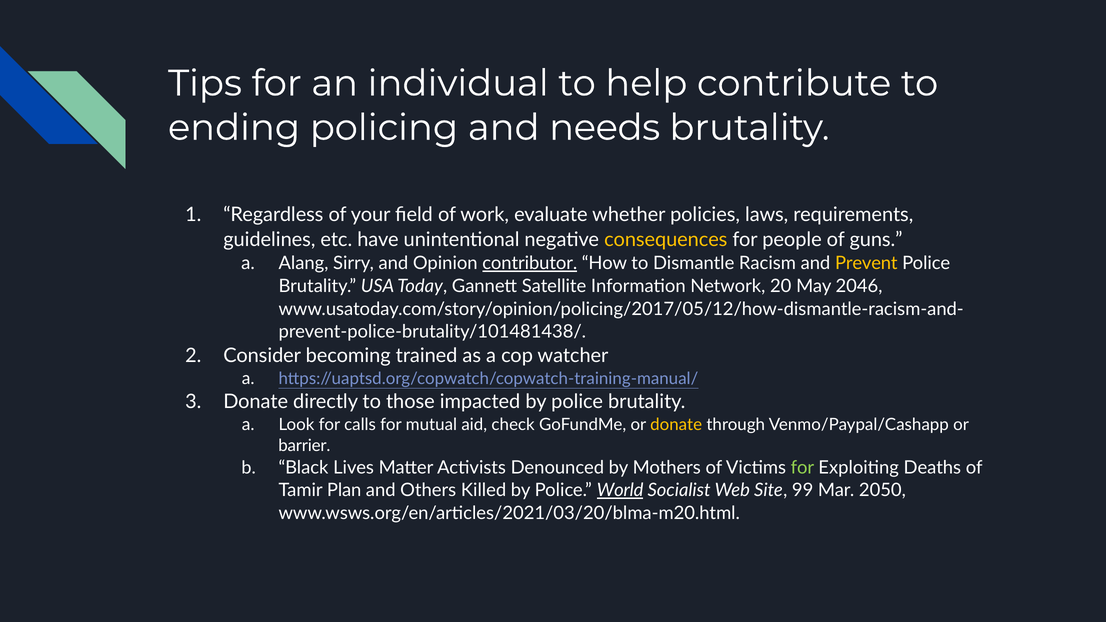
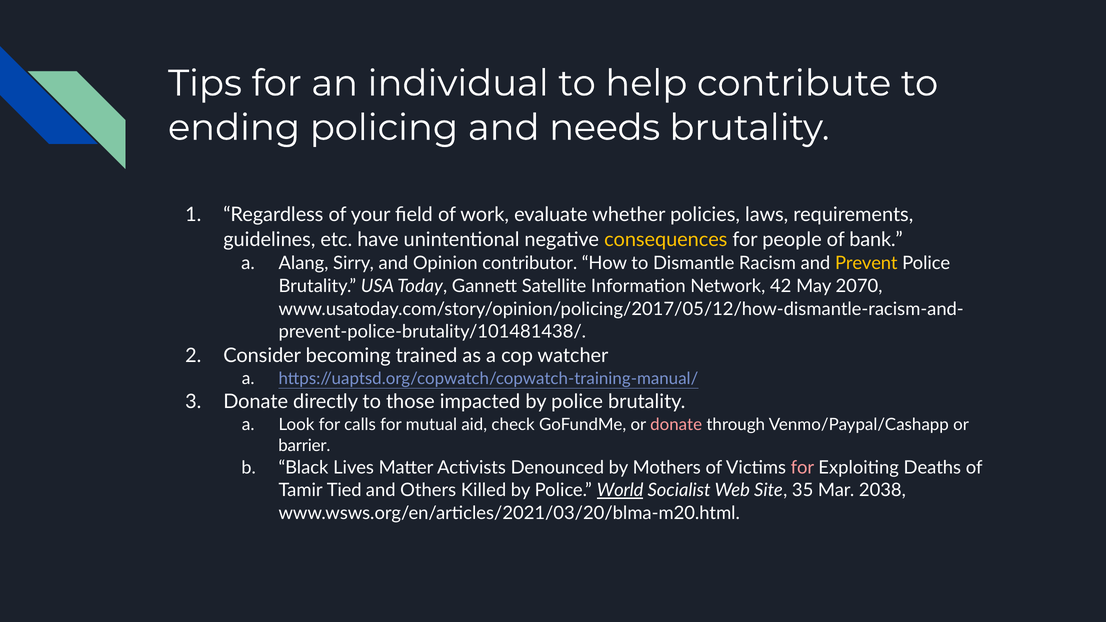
guns: guns -> bank
contributor underline: present -> none
20: 20 -> 42
2046: 2046 -> 2070
donate at (676, 425) colour: yellow -> pink
for at (802, 468) colour: light green -> pink
Plan: Plan -> Tied
99: 99 -> 35
2050: 2050 -> 2038
